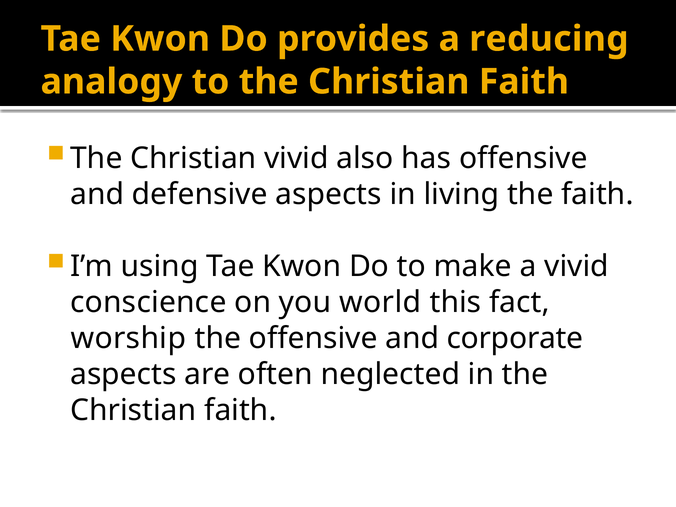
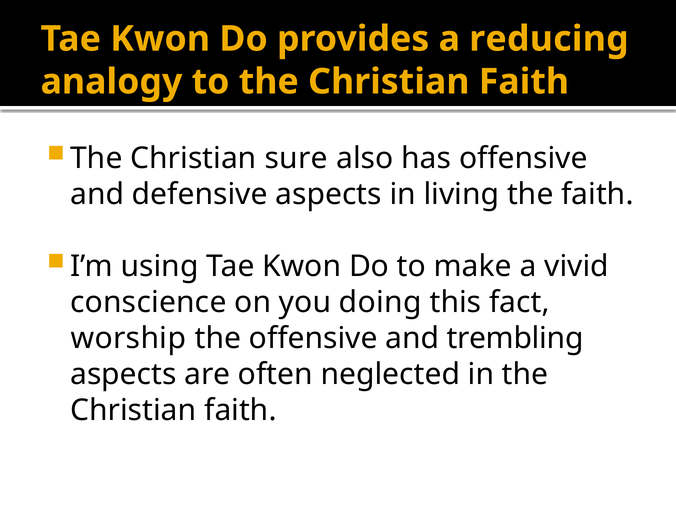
Christian vivid: vivid -> sure
world: world -> doing
corporate: corporate -> trembling
